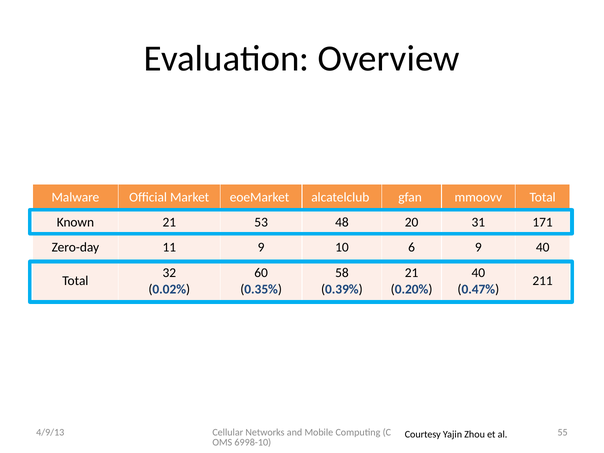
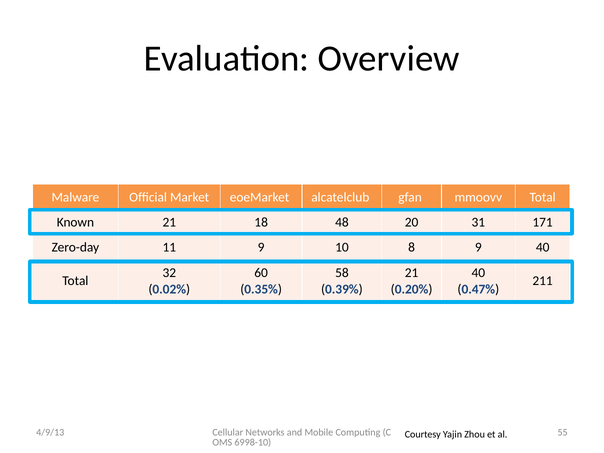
53: 53 -> 18
6: 6 -> 8
